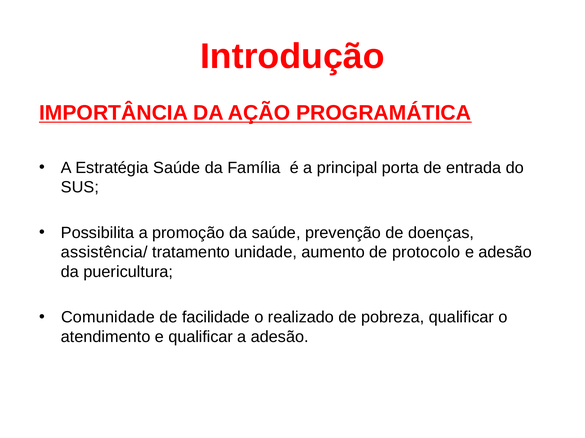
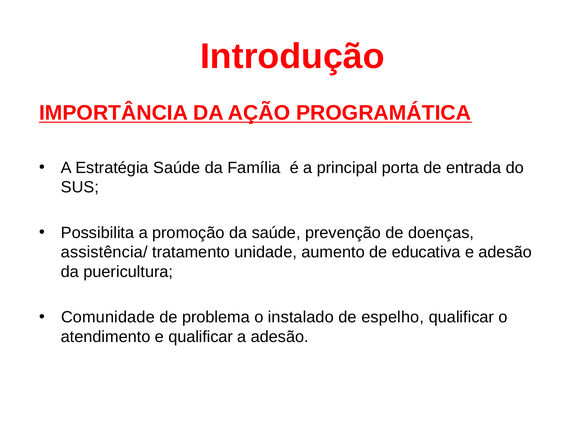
protocolo: protocolo -> educativa
facilidade: facilidade -> problema
realizado: realizado -> instalado
pobreza: pobreza -> espelho
